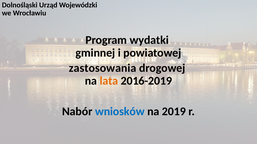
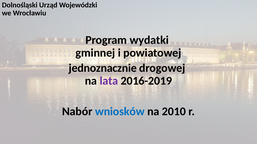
zastosowania: zastosowania -> jednoznacznie
lata colour: orange -> purple
2019: 2019 -> 2010
